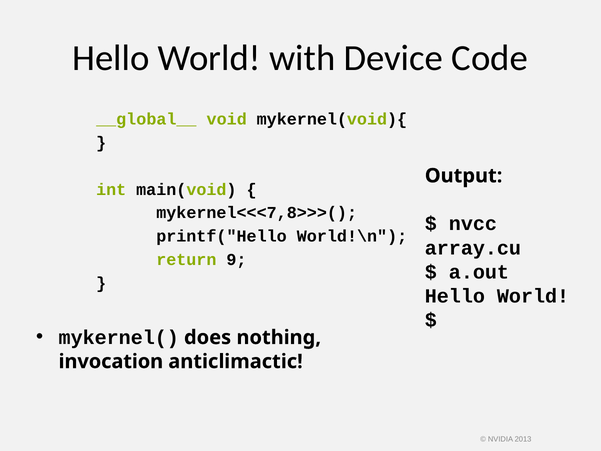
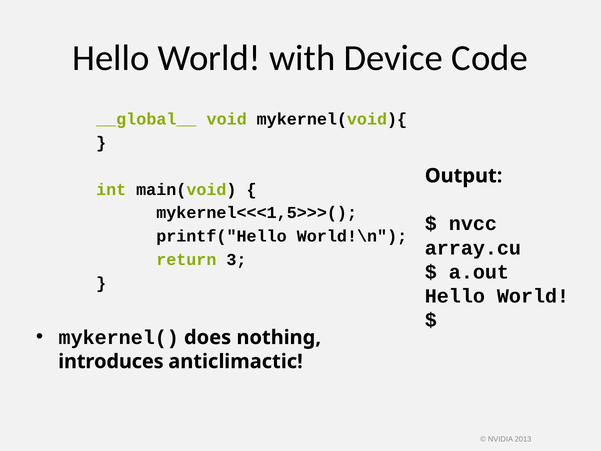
mykernel<<<7,8>>>(: mykernel<<<7,8>>>( -> mykernel<<<1,5>>>(
9: 9 -> 3
invocation: invocation -> introduces
